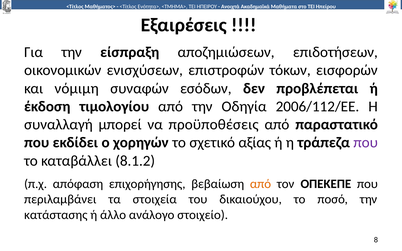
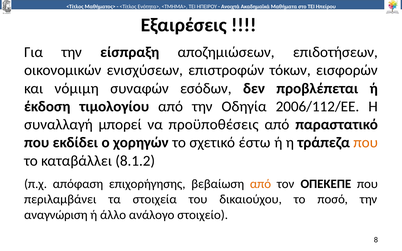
αξίας: αξίας -> έστω
που at (366, 143) colour: purple -> orange
κατάστασης: κατάστασης -> αναγνώριση
